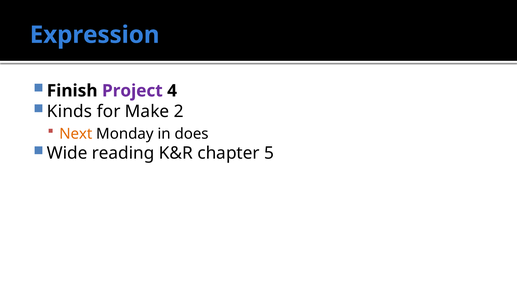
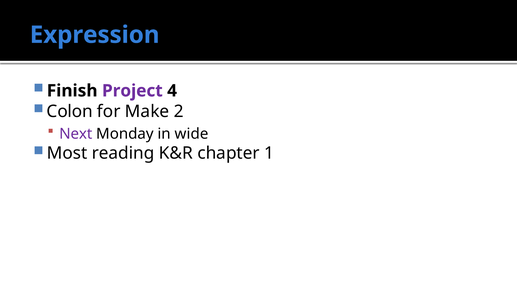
Kinds: Kinds -> Colon
Next colour: orange -> purple
does: does -> wide
Wide: Wide -> Most
5: 5 -> 1
